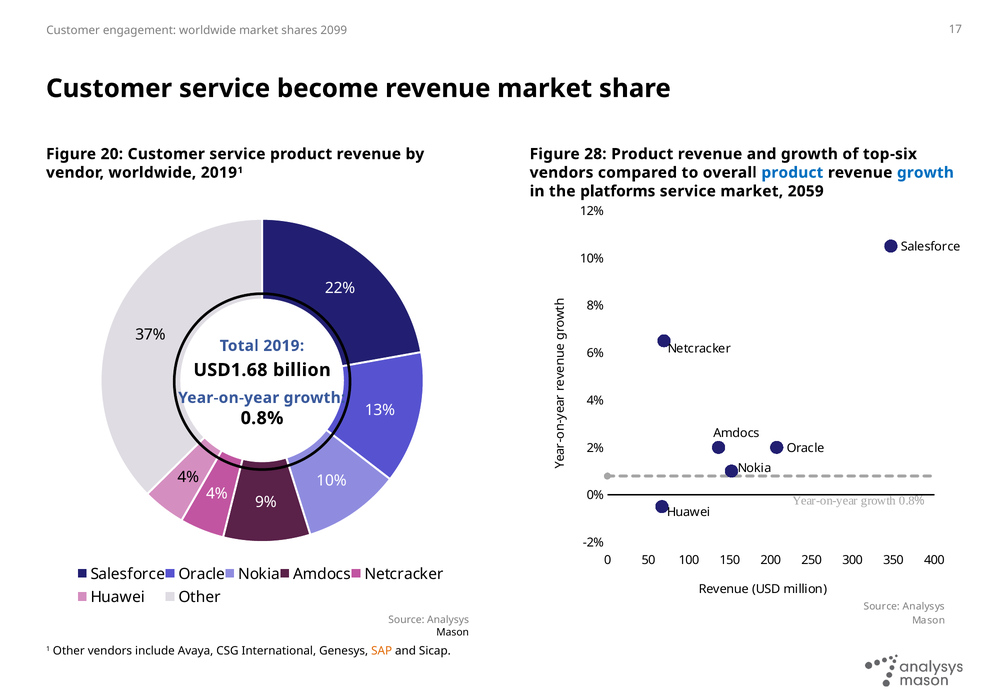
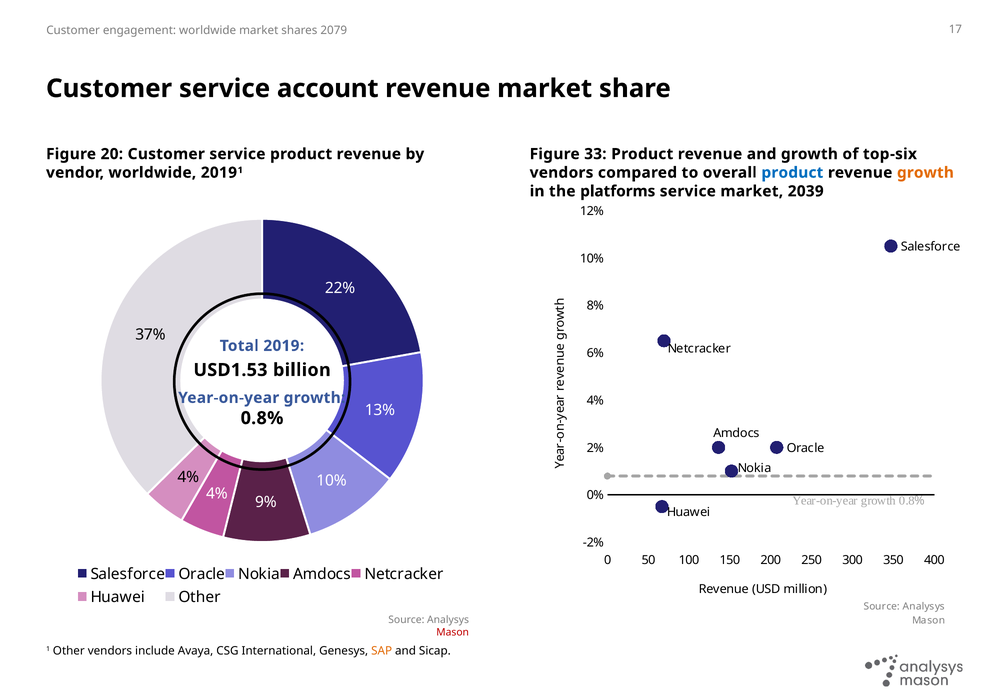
2099: 2099 -> 2079
become: become -> account
28: 28 -> 33
growth at (925, 173) colour: blue -> orange
2059: 2059 -> 2039
USD1.68: USD1.68 -> USD1.53
Mason at (453, 632) colour: black -> red
